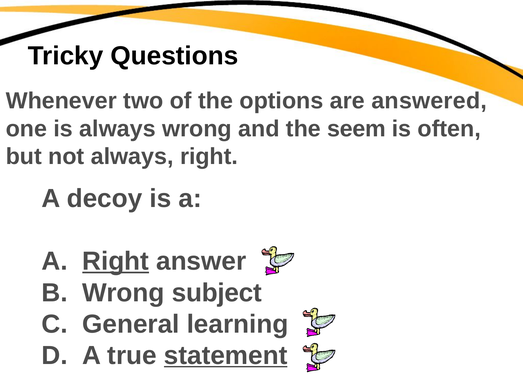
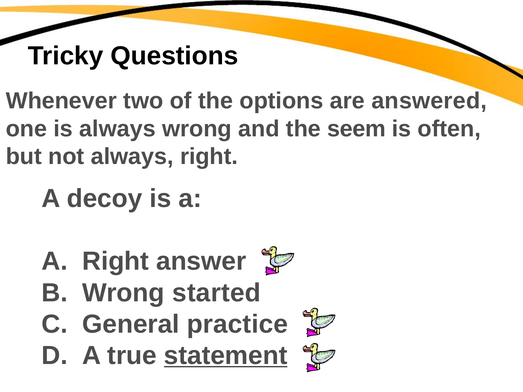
Right at (116, 262) underline: present -> none
subject: subject -> started
learning: learning -> practice
